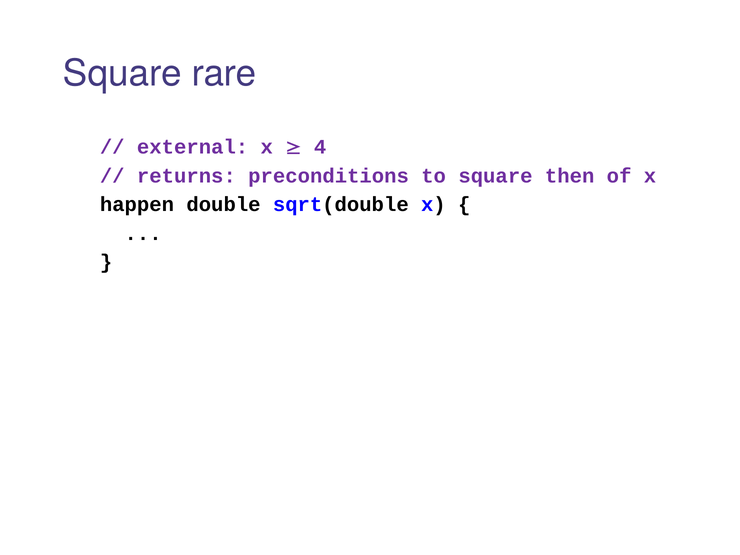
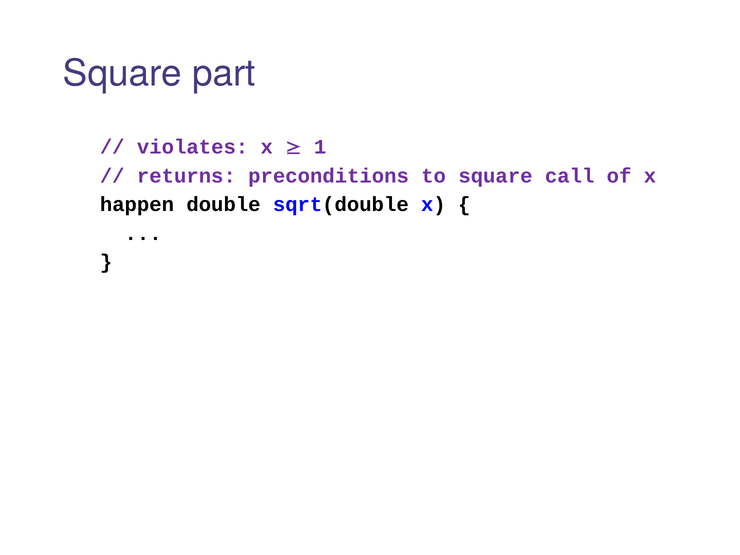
rare: rare -> part
external: external -> violates
4: 4 -> 1
then: then -> call
